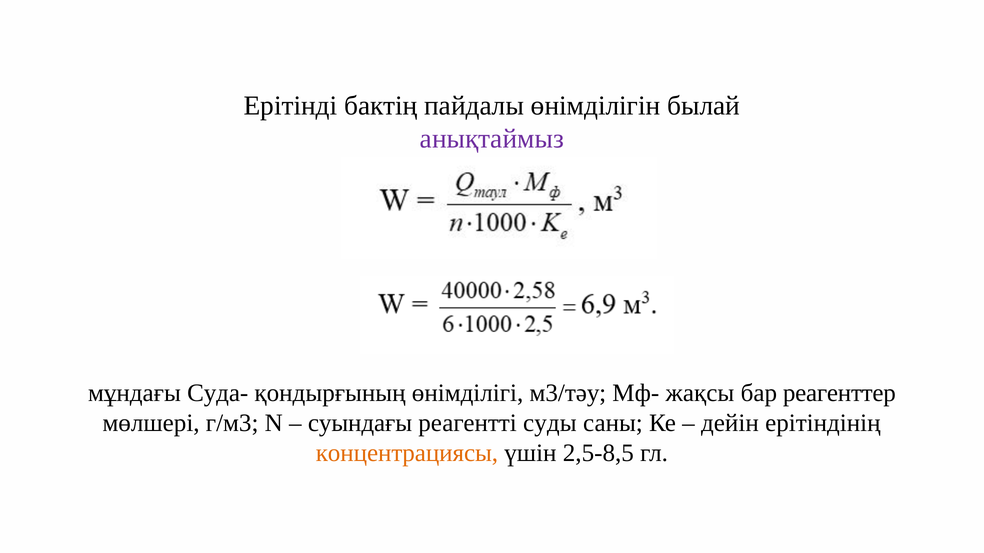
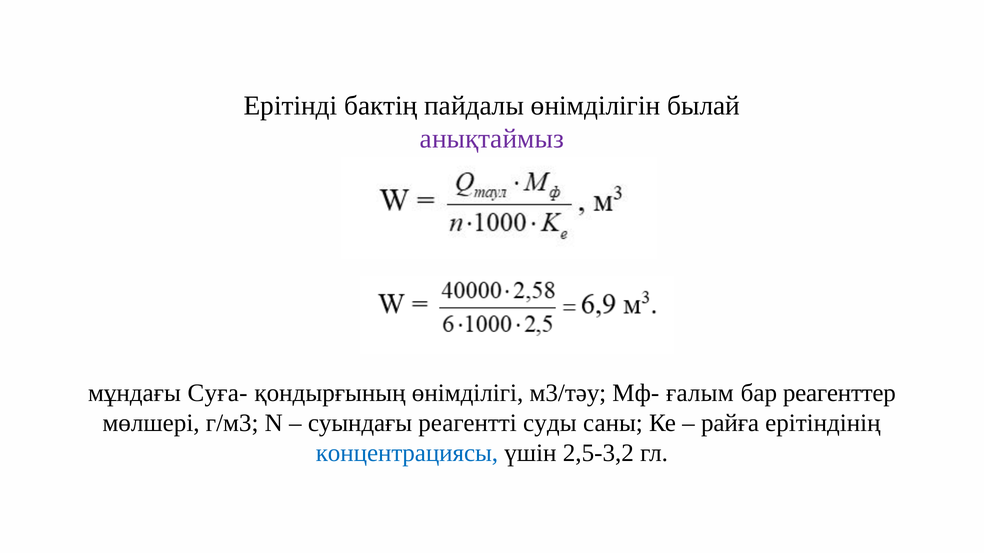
Суда-: Суда- -> Суға-
жақсы: жақсы -> ғалым
дейін: дейін -> райға
концентрациясы colour: orange -> blue
2,5-8,5: 2,5-8,5 -> 2,5-3,2
